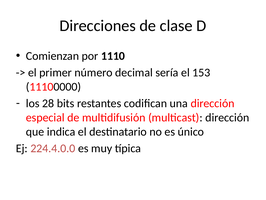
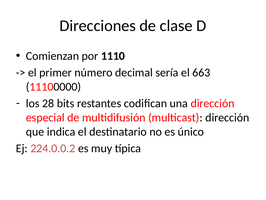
153: 153 -> 663
224.4.0.0: 224.4.0.0 -> 224.0.0.2
